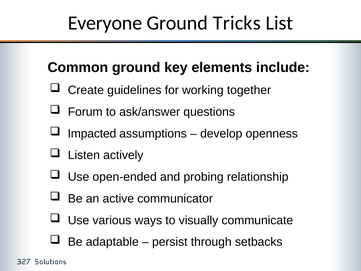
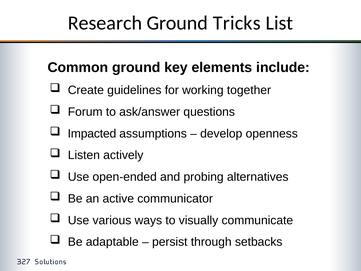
Everyone: Everyone -> Research
relationship: relationship -> alternatives
